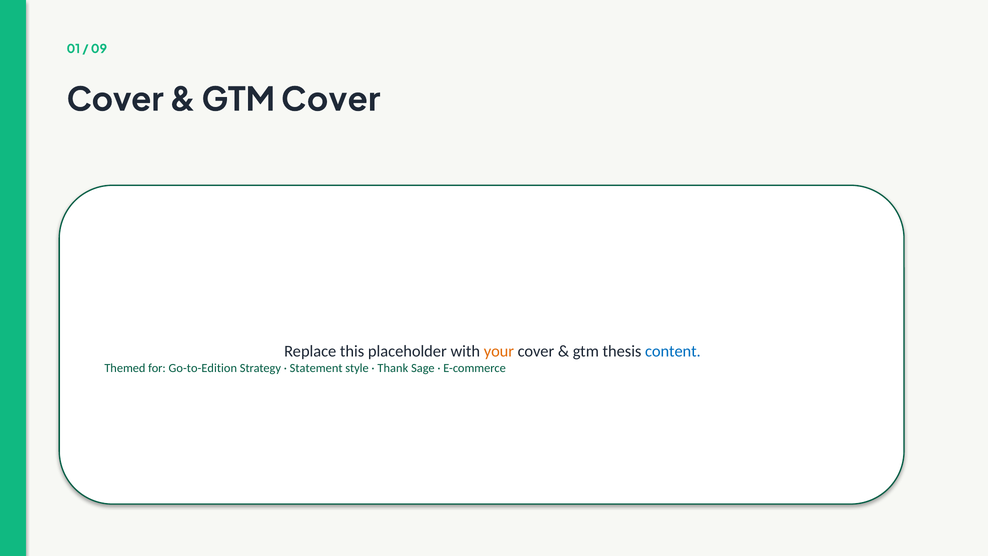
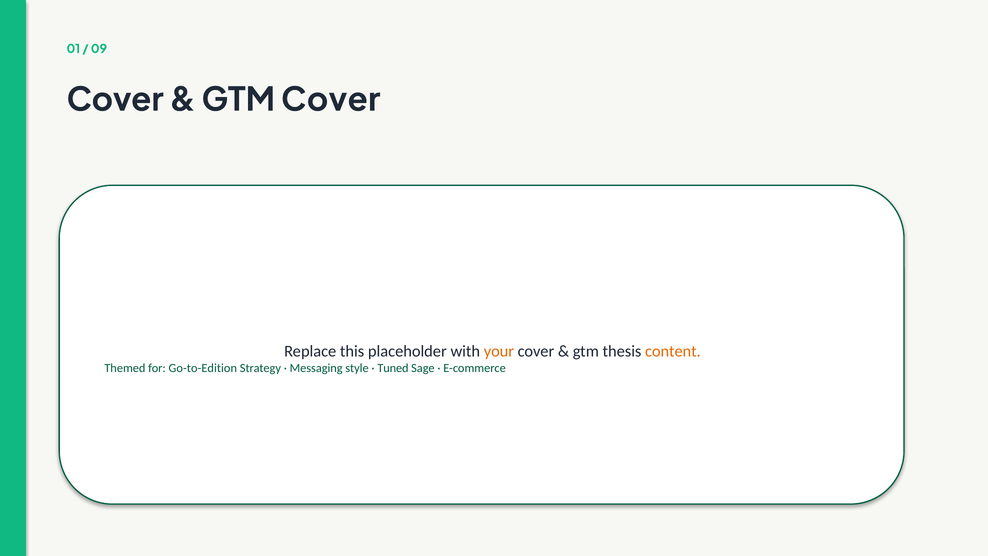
content colour: blue -> orange
Statement: Statement -> Messaging
Thank: Thank -> Tuned
